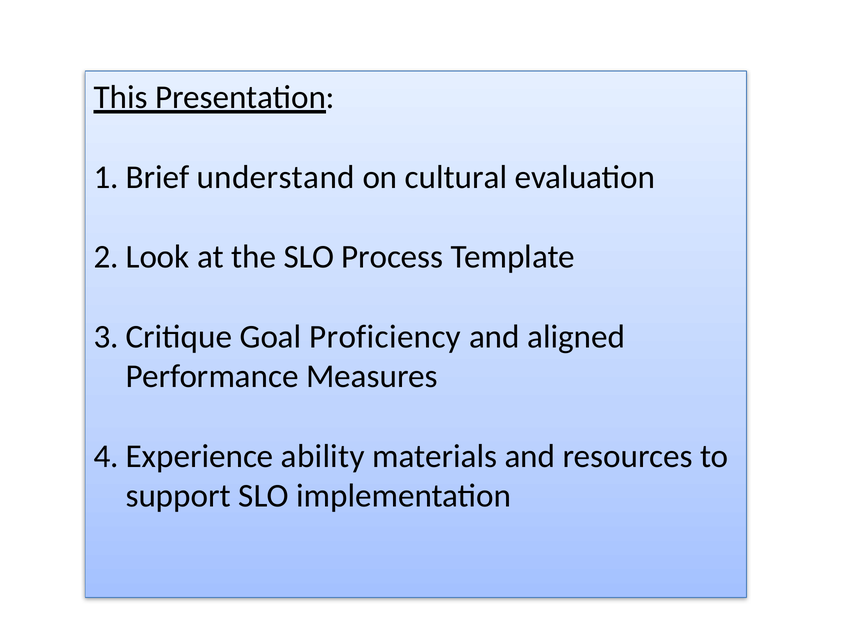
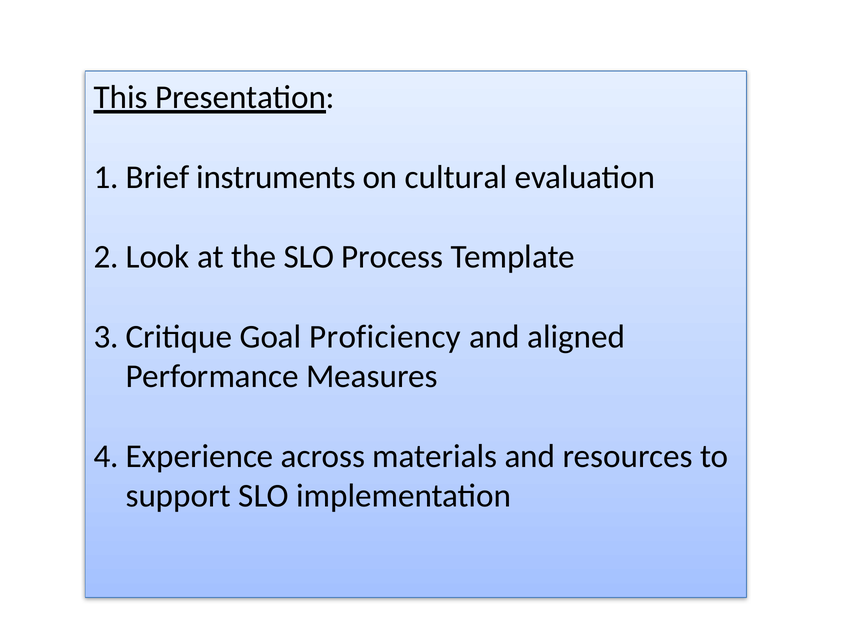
understand: understand -> instruments
ability: ability -> across
